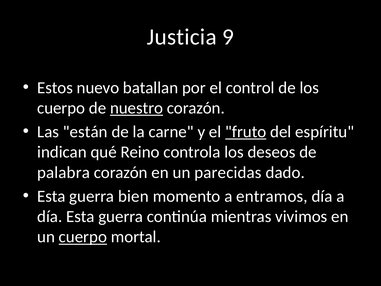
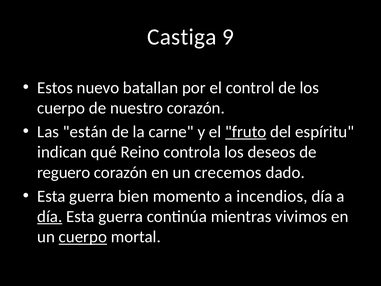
Justicia: Justicia -> Castiga
nuestro underline: present -> none
palabra: palabra -> reguero
parecidas: parecidas -> crecemos
entramos: entramos -> incendios
día at (50, 216) underline: none -> present
